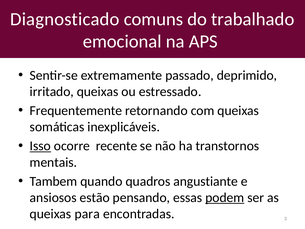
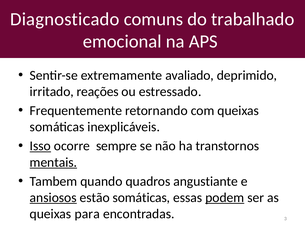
passado: passado -> avaliado
irritado queixas: queixas -> reações
recente: recente -> sempre
mentais underline: none -> present
ansiosos underline: none -> present
estão pensando: pensando -> somáticas
